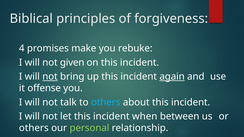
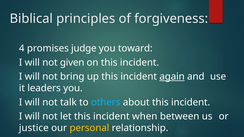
make: make -> judge
rebuke: rebuke -> toward
not at (50, 77) underline: present -> none
offense: offense -> leaders
others at (34, 128): others -> justice
personal colour: light green -> yellow
